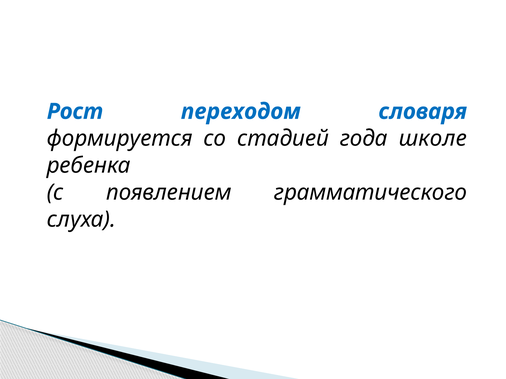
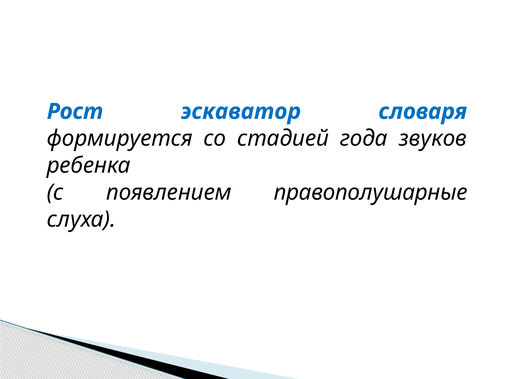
переходом: переходом -> эскаватор
школе: школе -> звуков
грамматического: грамматического -> правополушарные
